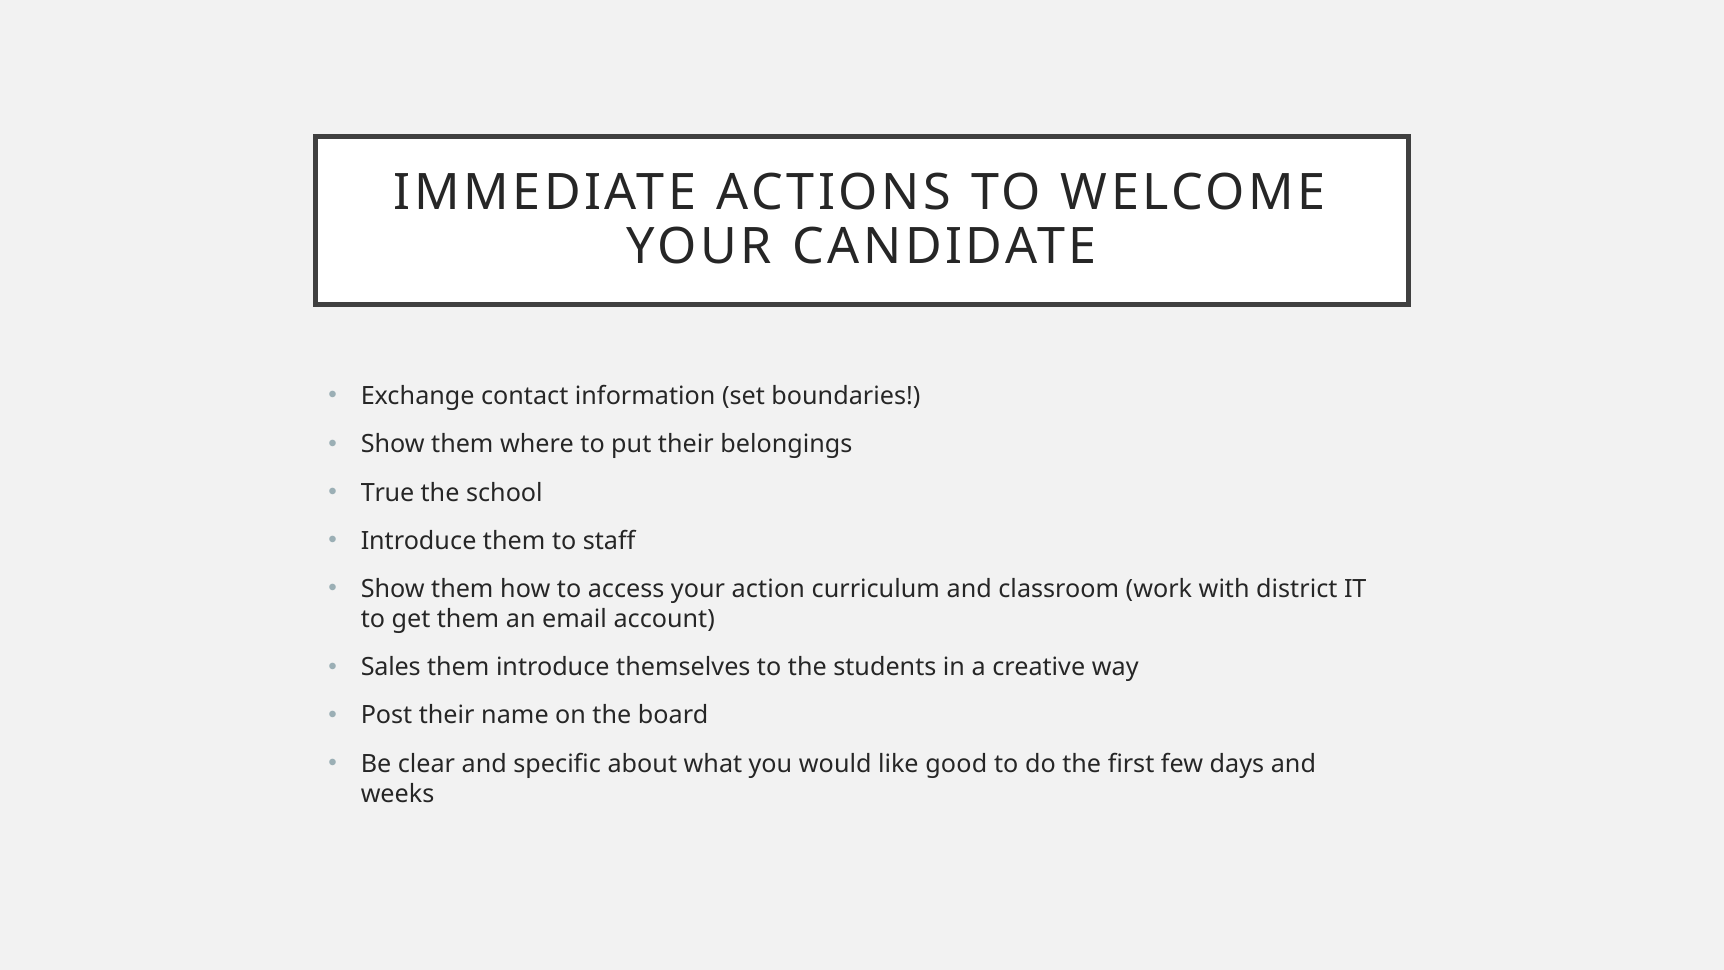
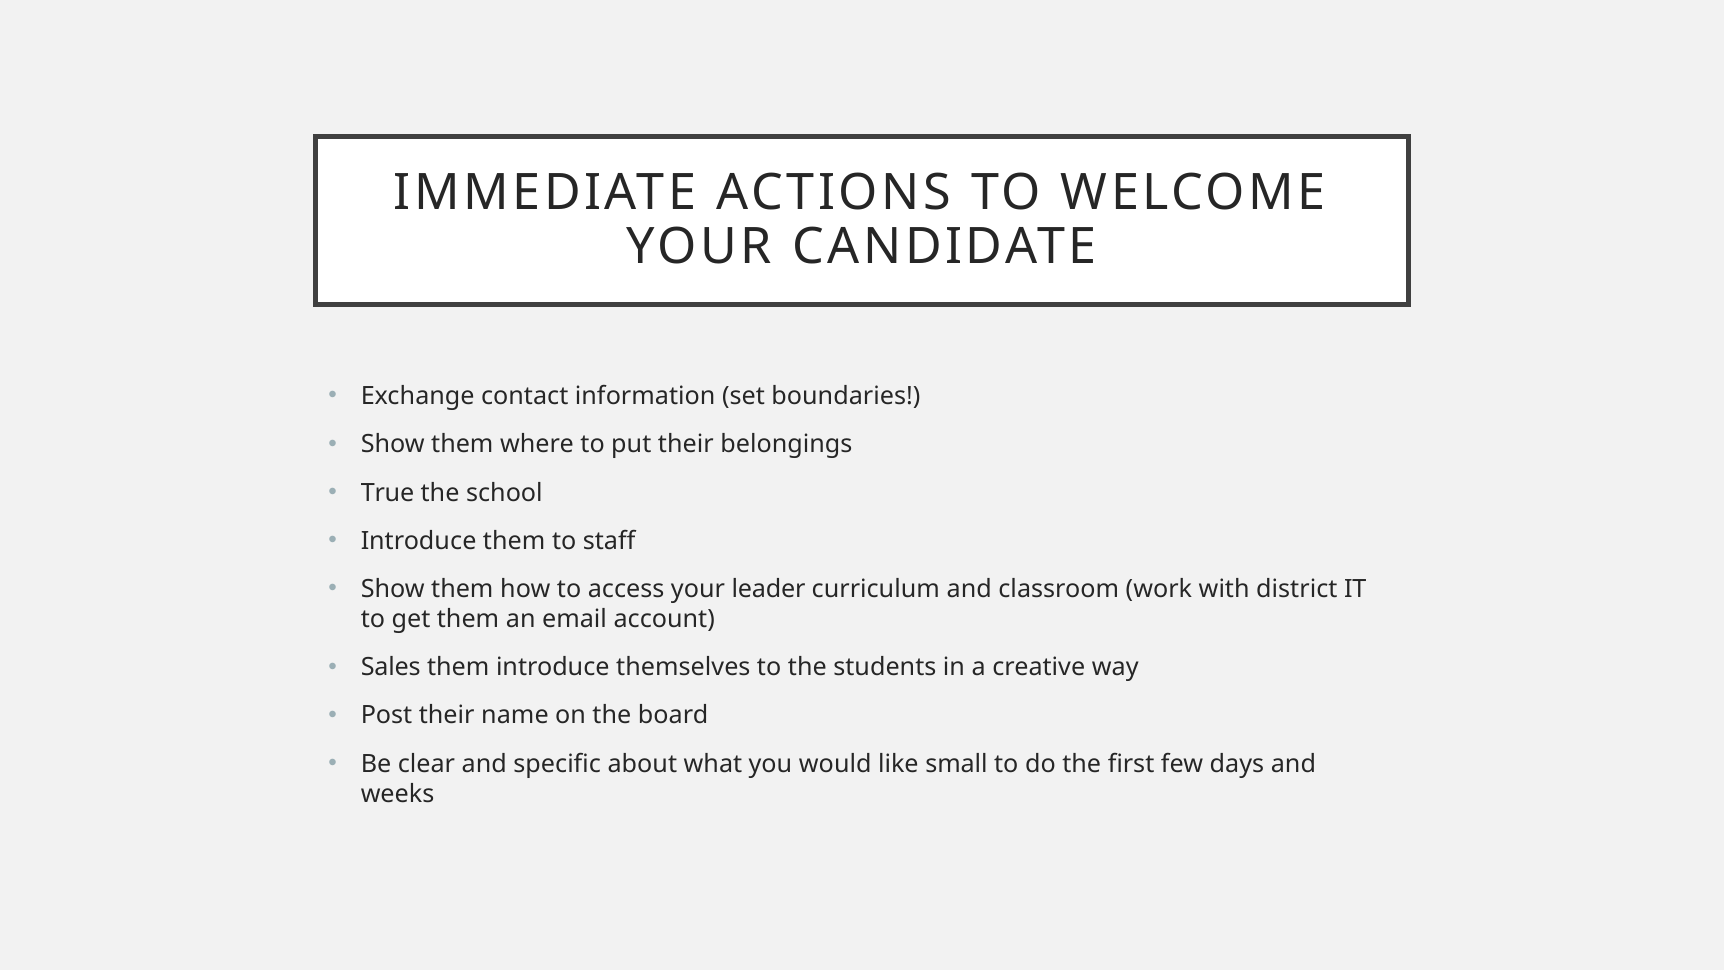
action: action -> leader
good: good -> small
